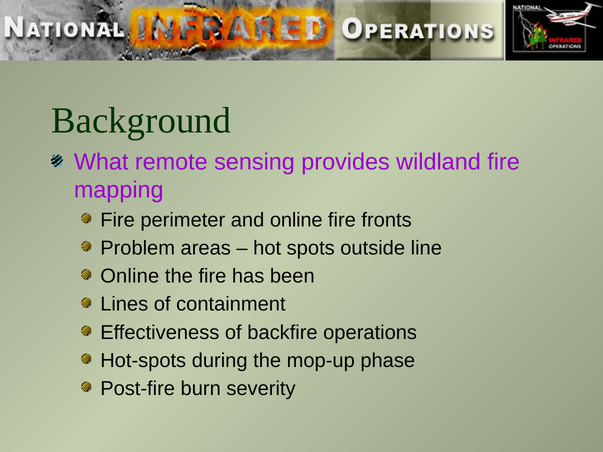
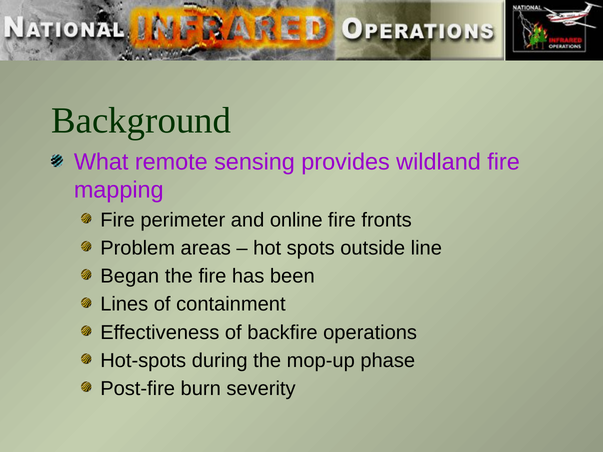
Online at (130, 276): Online -> Began
